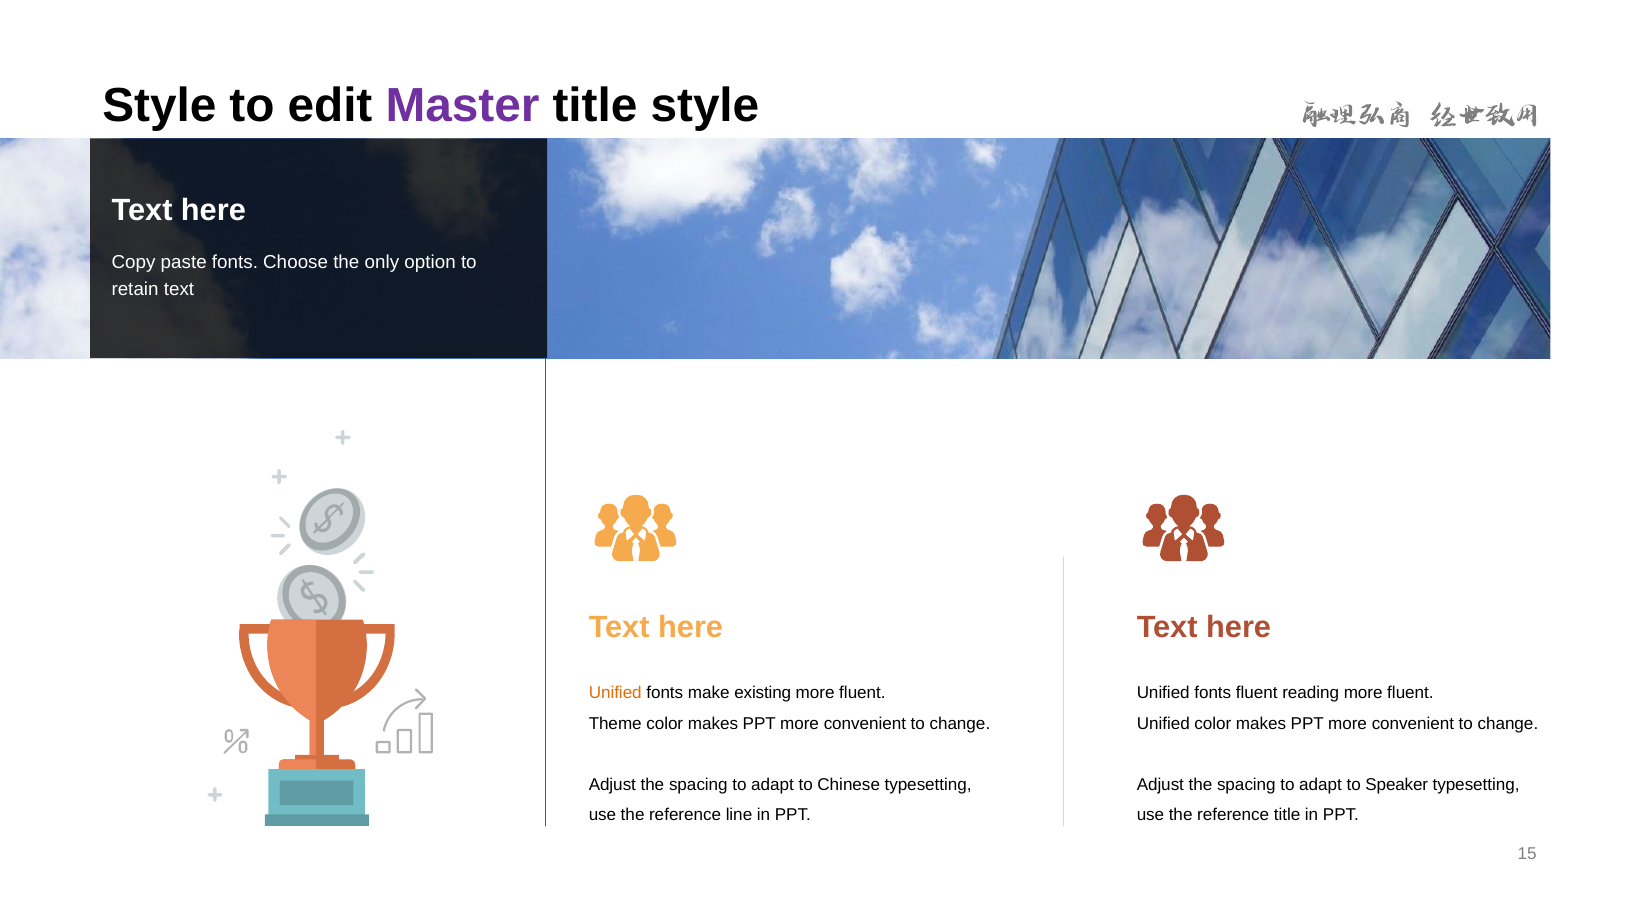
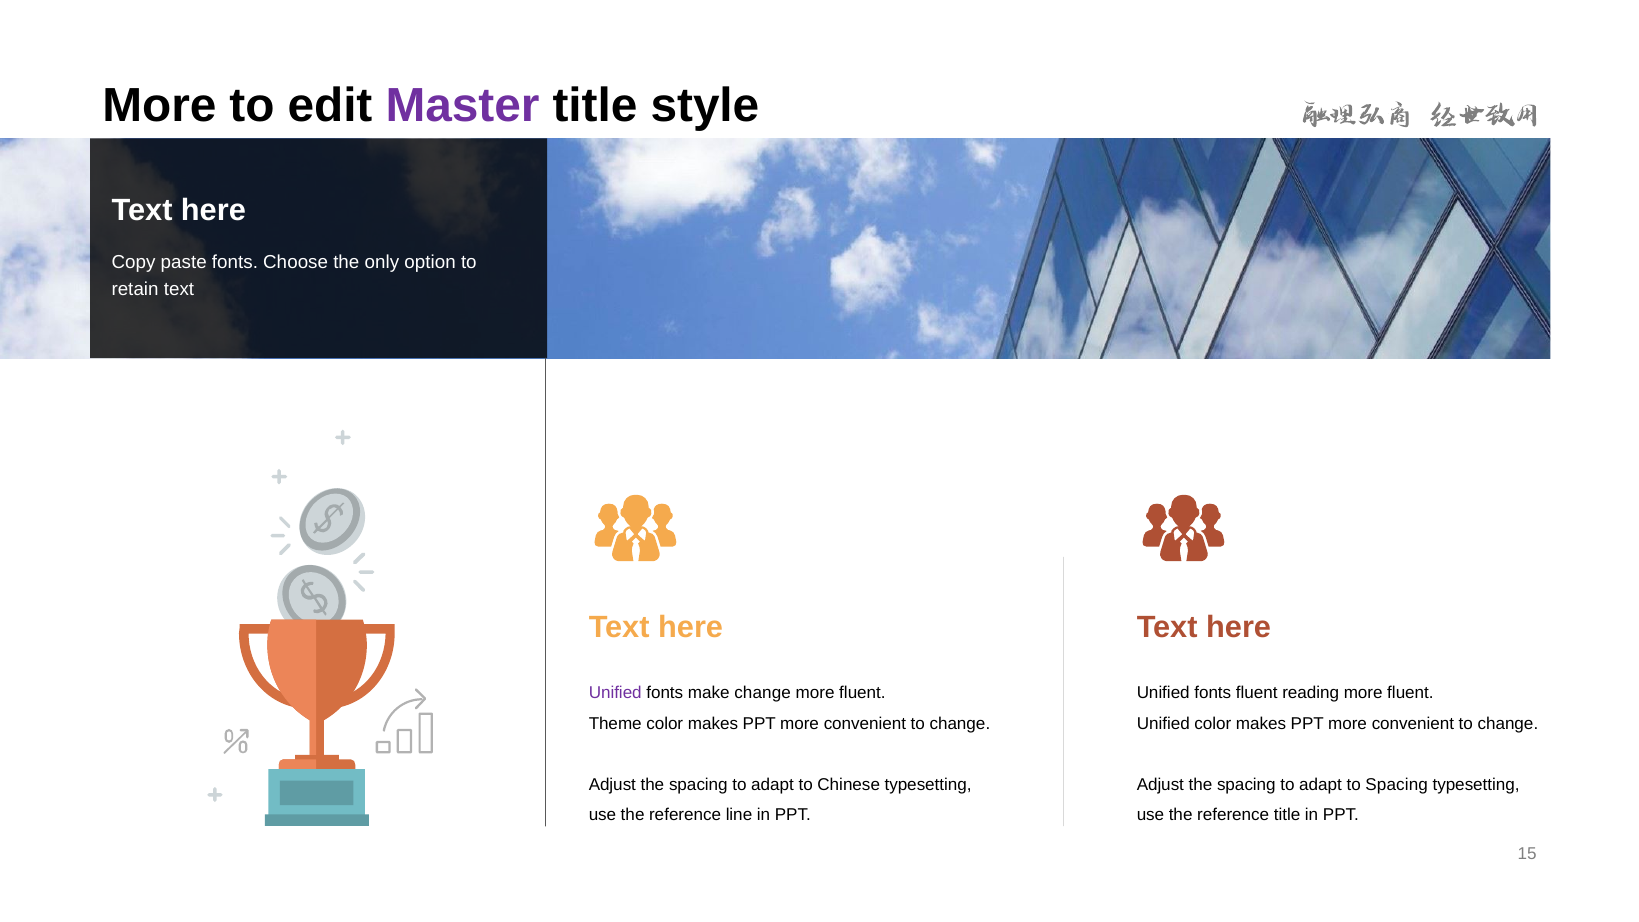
Style at (159, 106): Style -> More
Unified at (615, 693) colour: orange -> purple
make existing: existing -> change
to Speaker: Speaker -> Spacing
